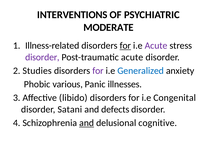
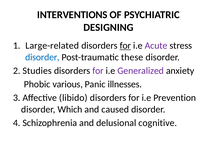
MODERATE: MODERATE -> DESIGNING
Illness-related: Illness-related -> Large-related
disorder at (42, 57) colour: purple -> blue
Post-traumatic acute: acute -> these
Generalized colour: blue -> purple
Congenital: Congenital -> Prevention
Satani: Satani -> Which
defects: defects -> caused
and at (87, 123) underline: present -> none
